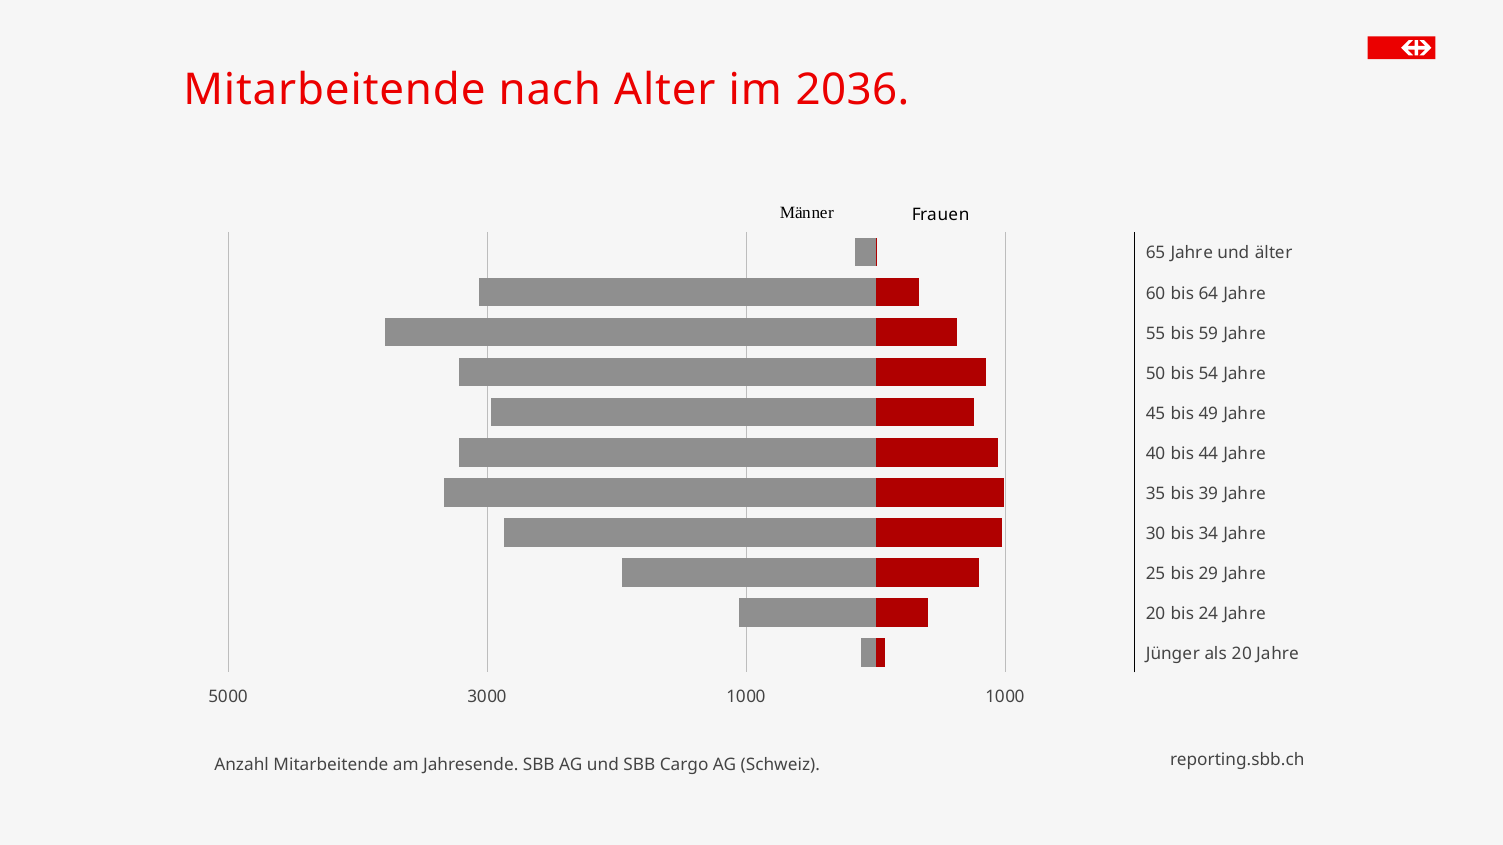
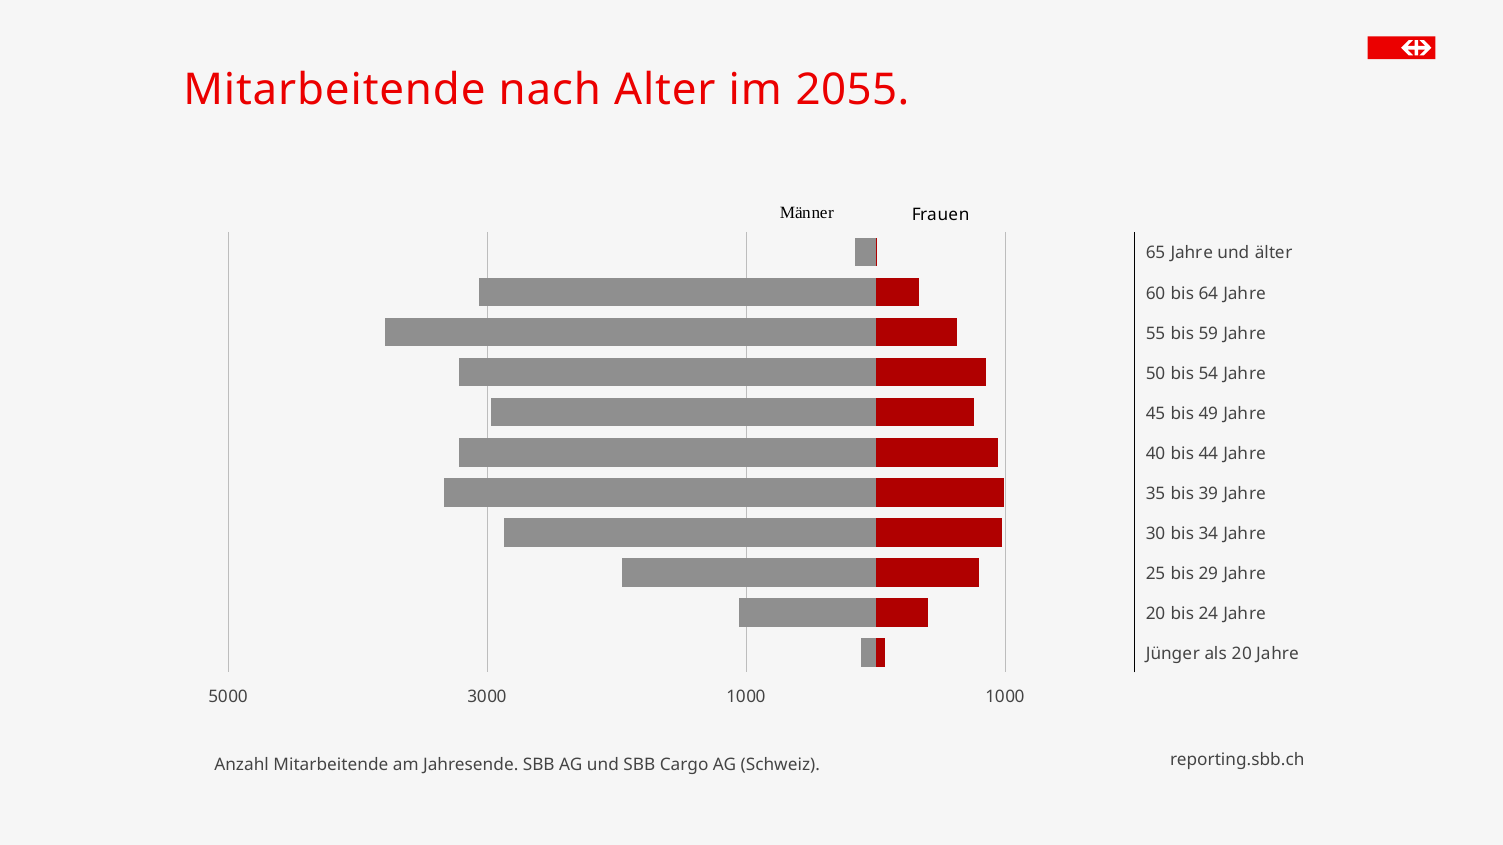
2036: 2036 -> 2055
